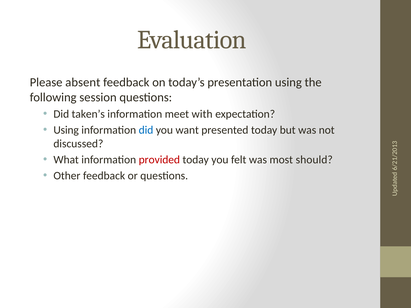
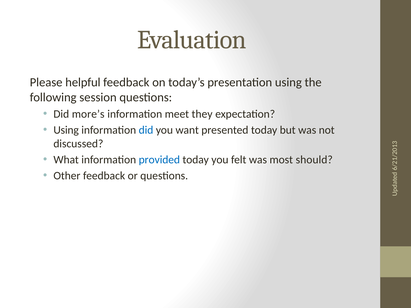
absent: absent -> helpful
taken’s: taken’s -> more’s
with: with -> they
provided colour: red -> blue
